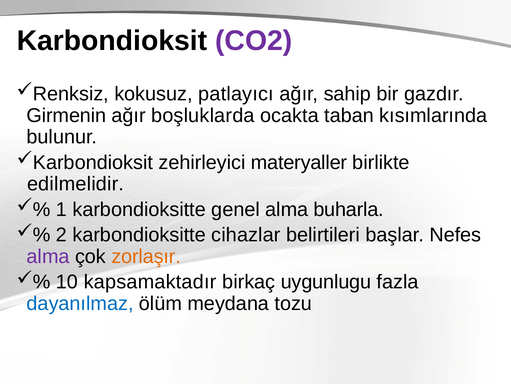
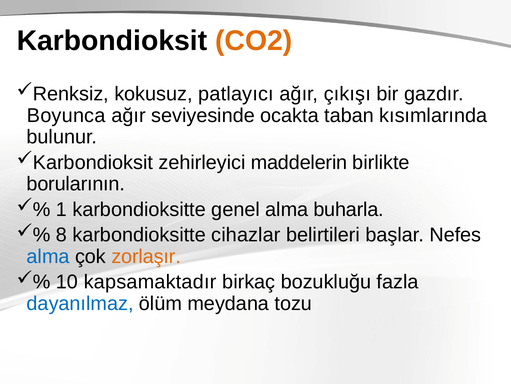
CO2 colour: purple -> orange
sahip: sahip -> çıkışı
Girmenin: Girmenin -> Boyunca
boşluklarda: boşluklarda -> seviyesinde
materyaller: materyaller -> maddelerin
edilmelidir: edilmelidir -> borularının
2: 2 -> 8
alma at (48, 256) colour: purple -> blue
uygunlugu: uygunlugu -> bozukluğu
